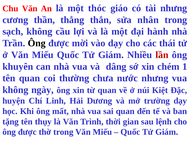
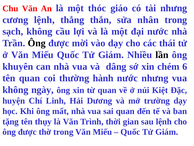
cương thần: thần -> lệnh
đại hành: hành -> nước
lần colour: red -> black
1: 1 -> 6
chưa: chưa -> hành
